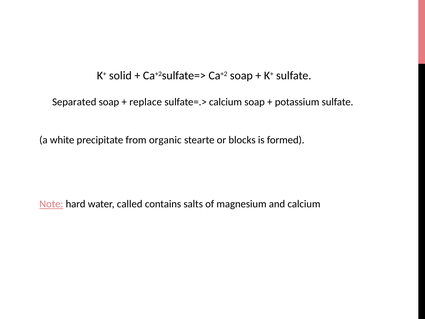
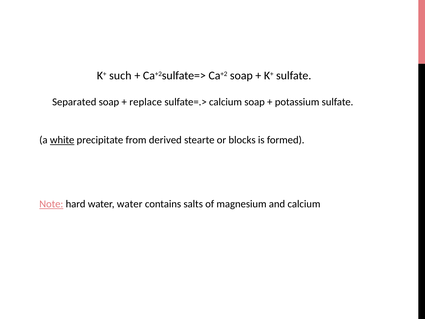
solid: solid -> such
white underline: none -> present
organic: organic -> derived
water called: called -> water
